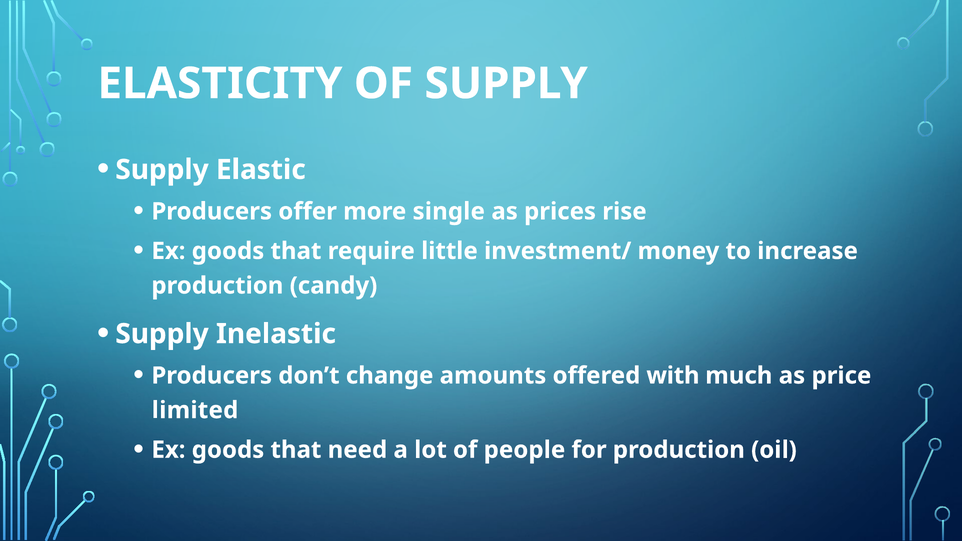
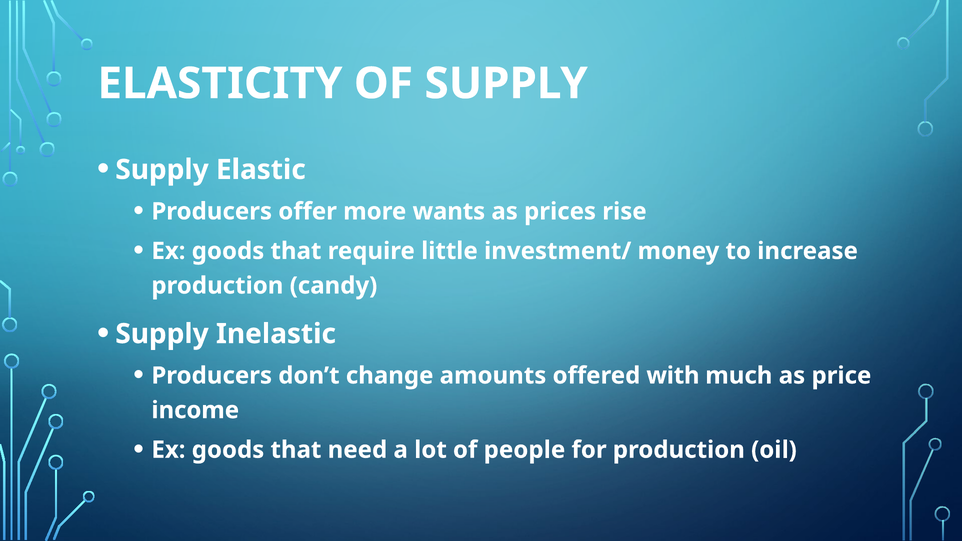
single: single -> wants
limited: limited -> income
